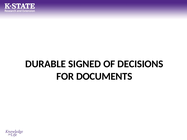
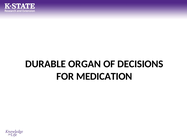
SIGNED: SIGNED -> ORGAN
DOCUMENTS: DOCUMENTS -> MEDICATION
